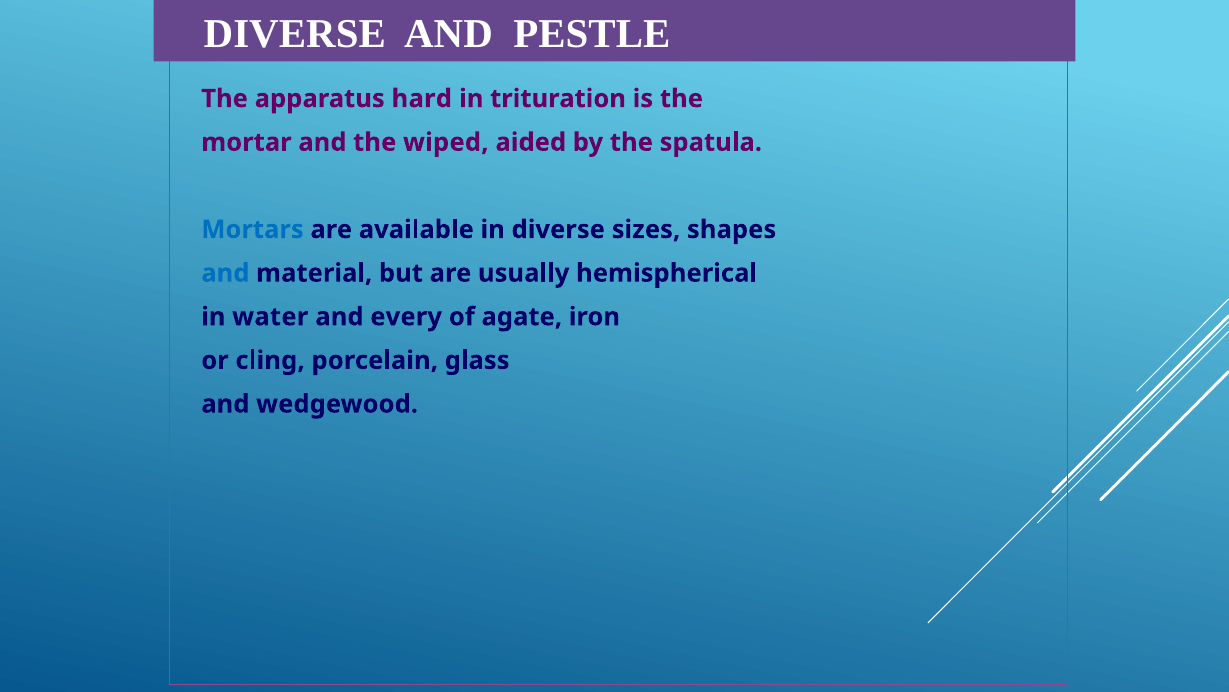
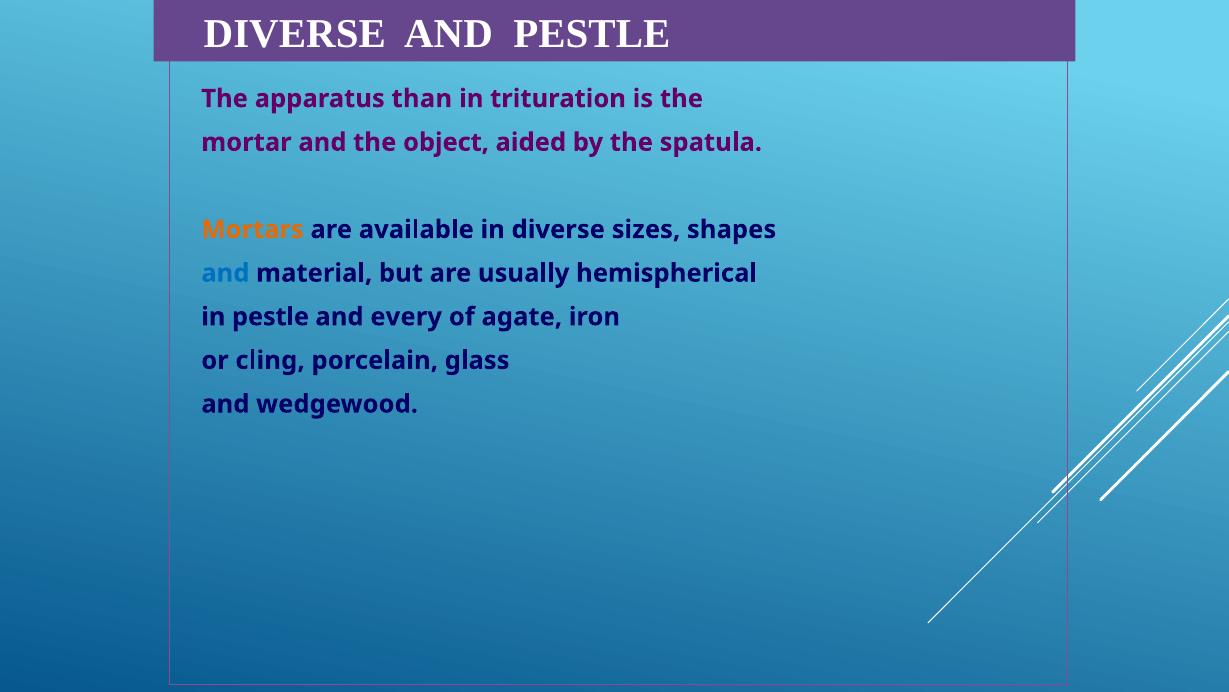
hard: hard -> than
wiped: wiped -> object
Mortars colour: blue -> orange
in water: water -> pestle
